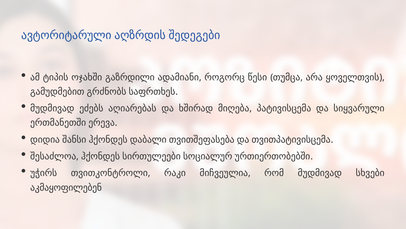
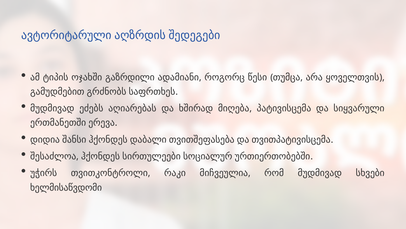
აკმაყოფილებენ: აკმაყოფილებენ -> ხელმისაწვდომი
